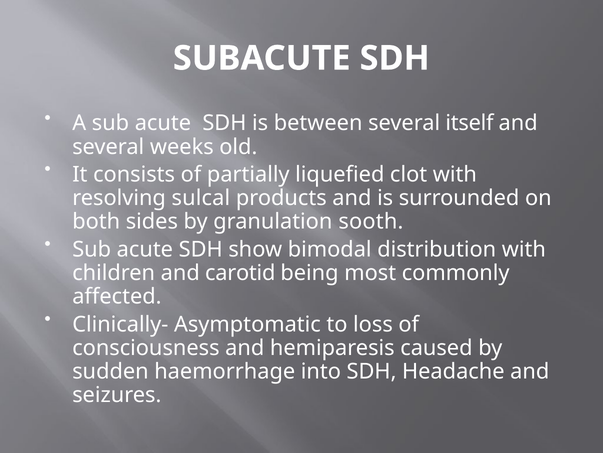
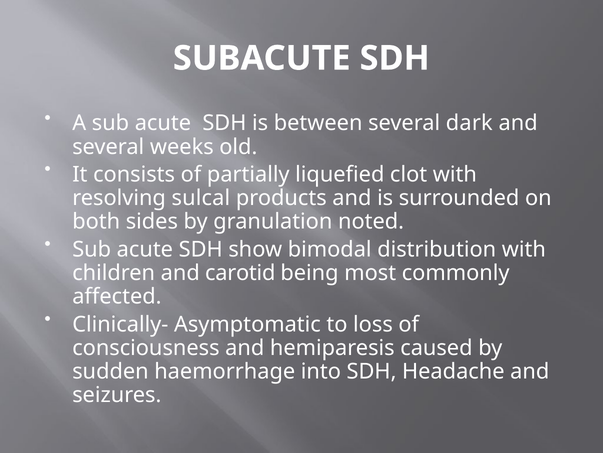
itself: itself -> dark
sooth: sooth -> noted
